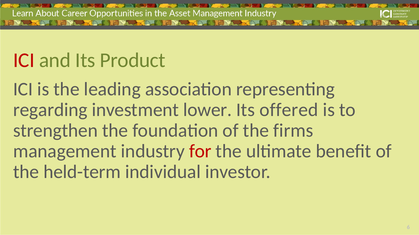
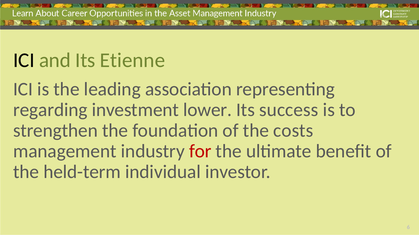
ICI at (24, 60) colour: red -> black
Product: Product -> Etienne
offered: offered -> success
firms: firms -> costs
